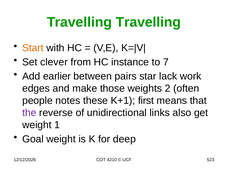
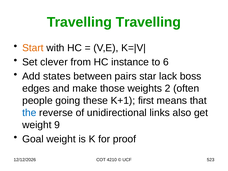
7: 7 -> 6
earlier: earlier -> states
work: work -> boss
notes: notes -> going
the colour: purple -> blue
1: 1 -> 9
deep: deep -> proof
